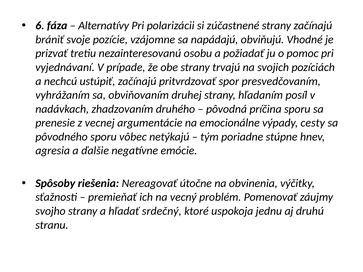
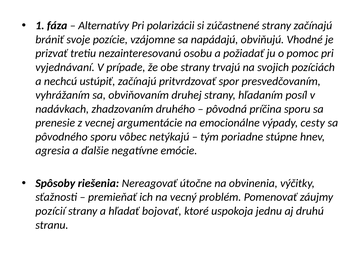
6: 6 -> 1
svojho: svojho -> pozícií
srdečný: srdečný -> bojovať
